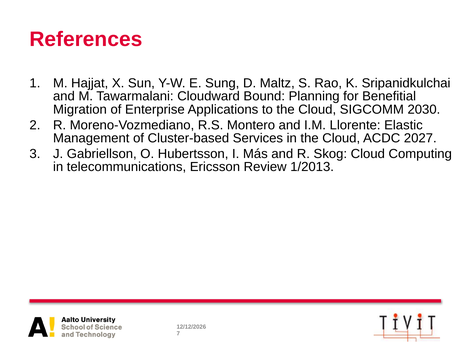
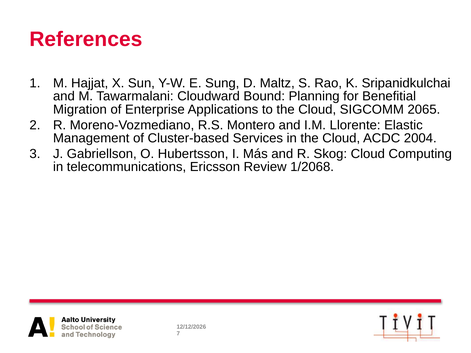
2030: 2030 -> 2065
2027: 2027 -> 2004
1/2013: 1/2013 -> 1/2068
